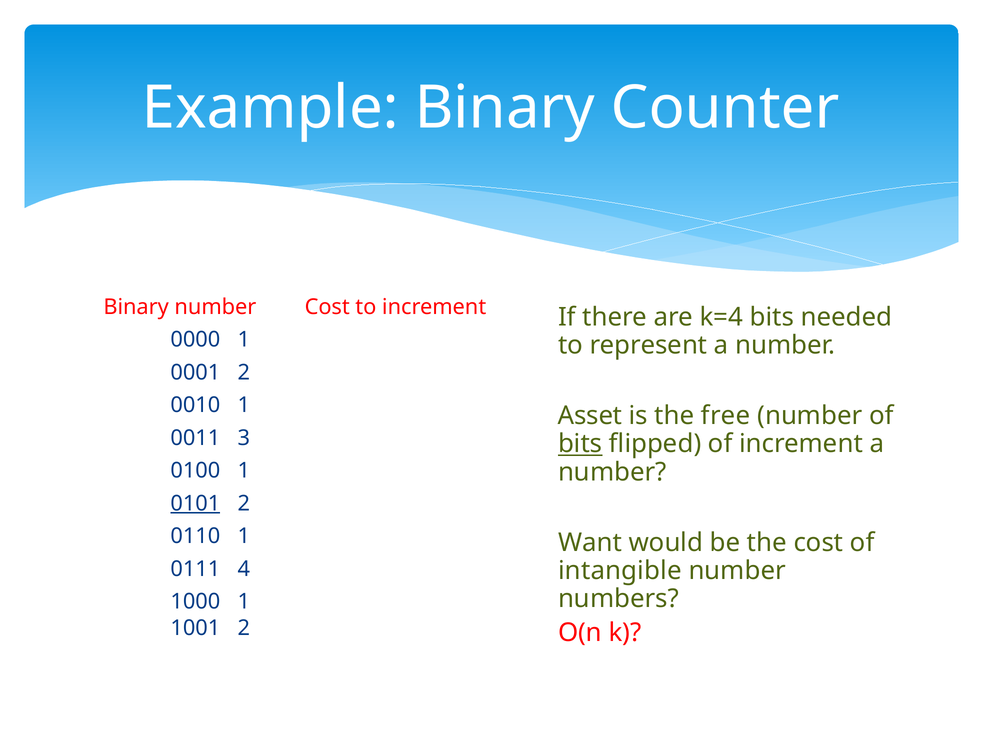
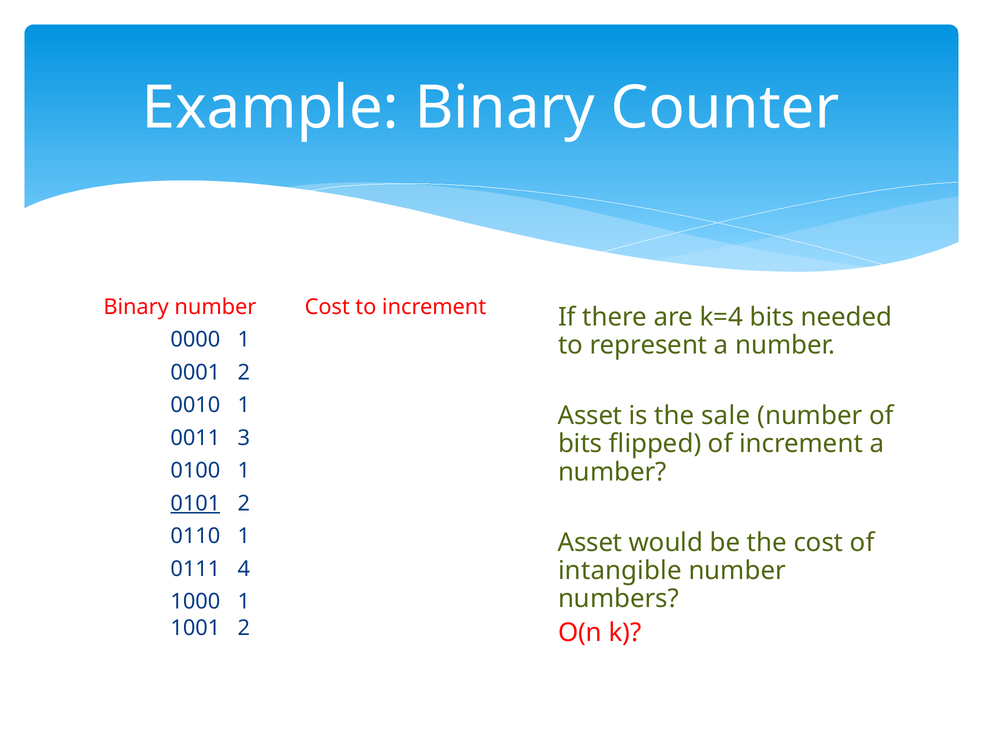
free: free -> sale
bits at (580, 444) underline: present -> none
Want at (590, 542): Want -> Asset
